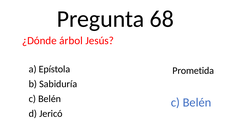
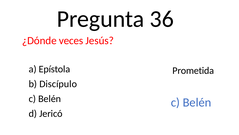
68: 68 -> 36
árbol: árbol -> veces
Sabiduría: Sabiduría -> Discípulo
